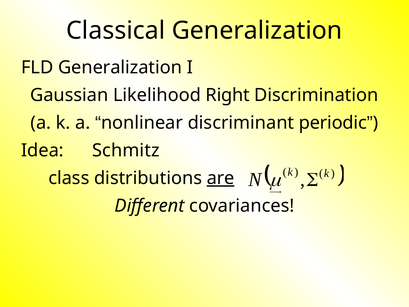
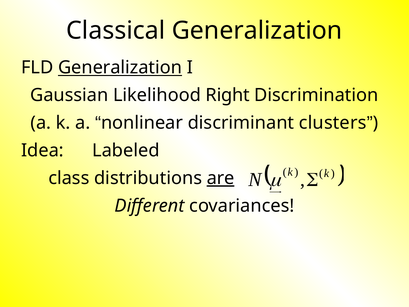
Generalization at (120, 68) underline: none -> present
periodic: periodic -> clusters
Schmitz: Schmitz -> Labeled
